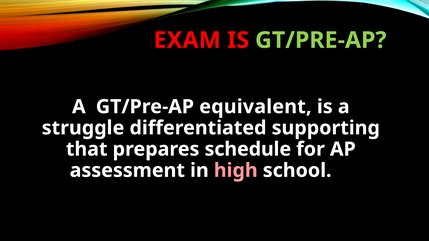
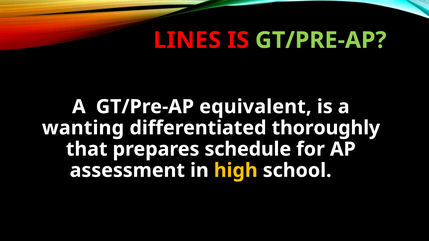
EXAM: EXAM -> LINES
struggle: struggle -> wanting
supporting: supporting -> thoroughly
high colour: pink -> yellow
